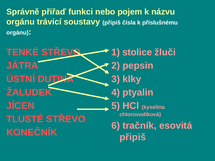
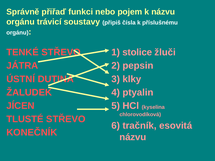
připiš at (133, 137): připiš -> názvu
